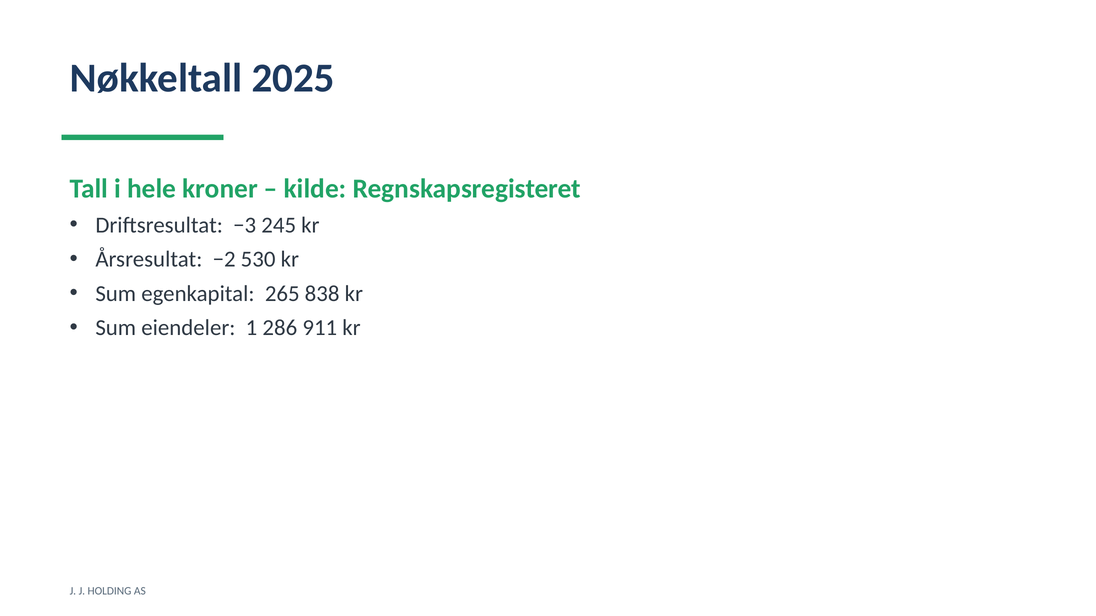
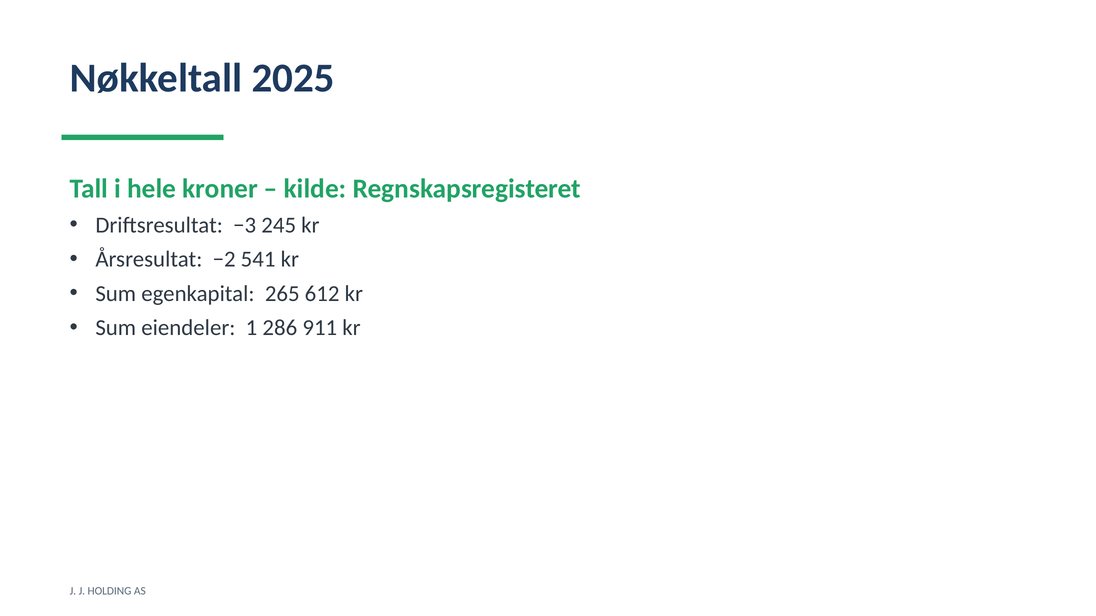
530: 530 -> 541
838: 838 -> 612
